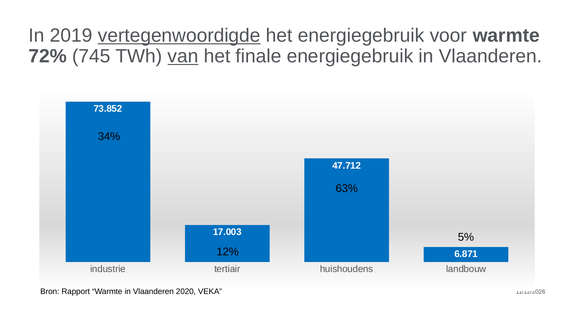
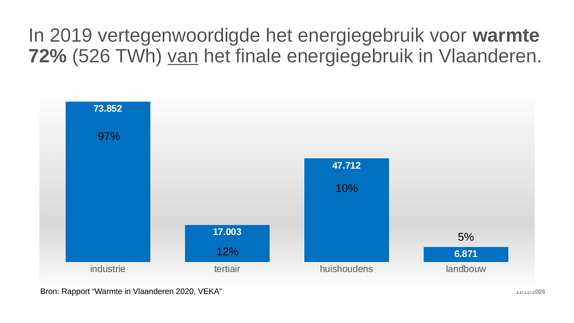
vertegenwoordigde underline: present -> none
745: 745 -> 526
34%: 34% -> 97%
63%: 63% -> 10%
